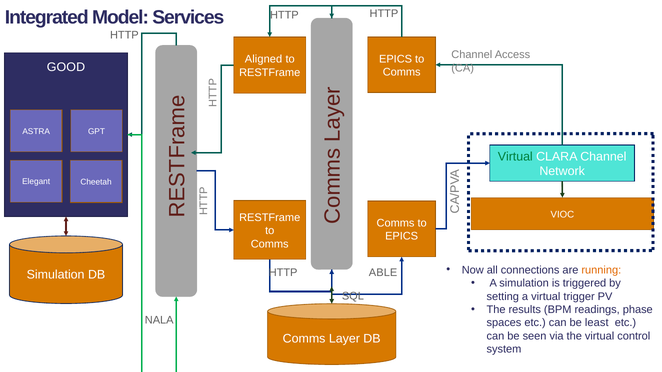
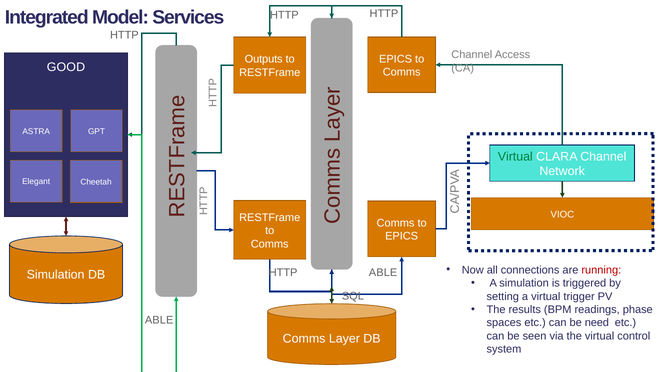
Aligned: Aligned -> Outputs
running colour: orange -> red
NALA at (159, 320): NALA -> ABLE
least: least -> need
